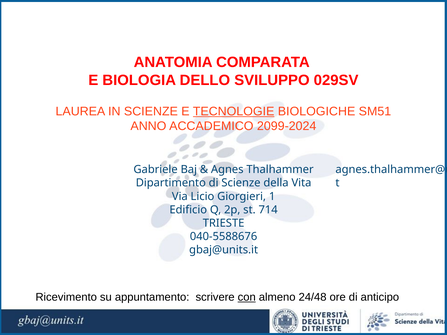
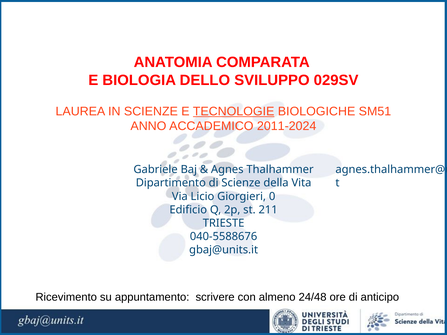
2099-2024: 2099-2024 -> 2011-2024
1: 1 -> 0
714: 714 -> 211
con underline: present -> none
